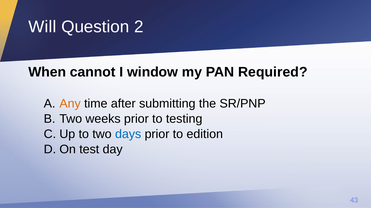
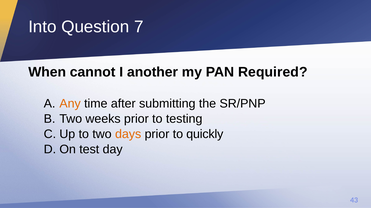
Will: Will -> Into
2: 2 -> 7
window: window -> another
days colour: blue -> orange
edition: edition -> quickly
